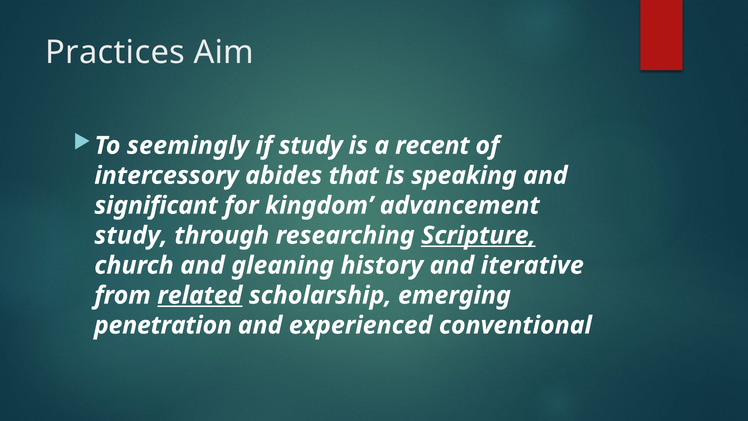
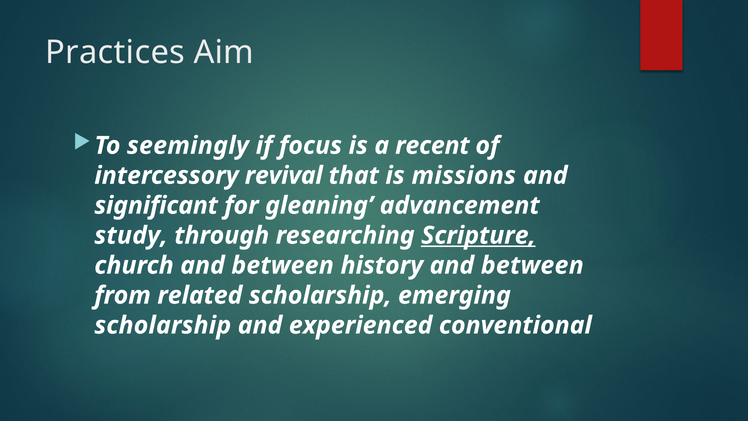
if study: study -> focus
abides: abides -> revival
speaking: speaking -> missions
kingdom: kingdom -> gleaning
church and gleaning: gleaning -> between
history and iterative: iterative -> between
related underline: present -> none
penetration at (163, 325): penetration -> scholarship
